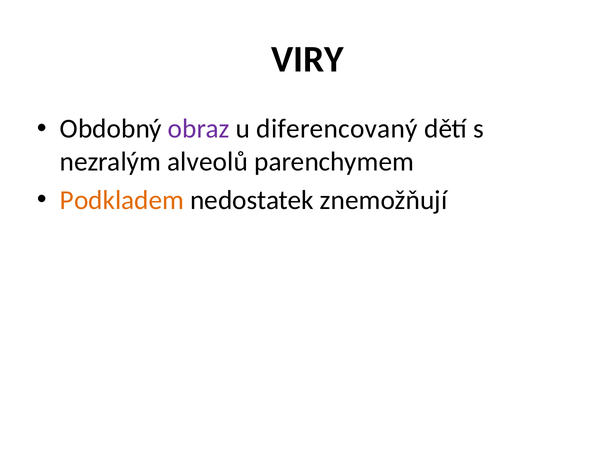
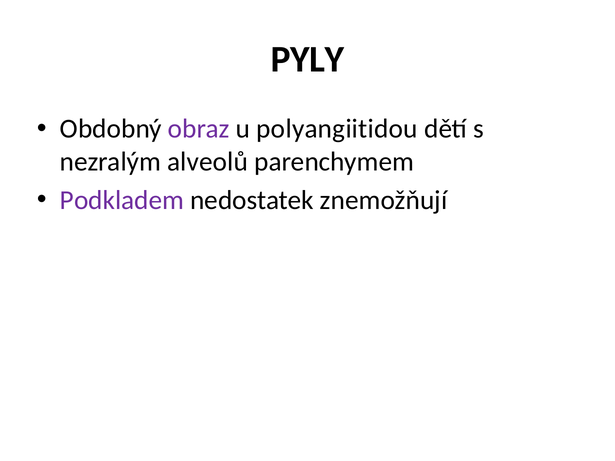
VIRY: VIRY -> PYLY
diferencovaný: diferencovaný -> polyangiitidou
Podkladem colour: orange -> purple
